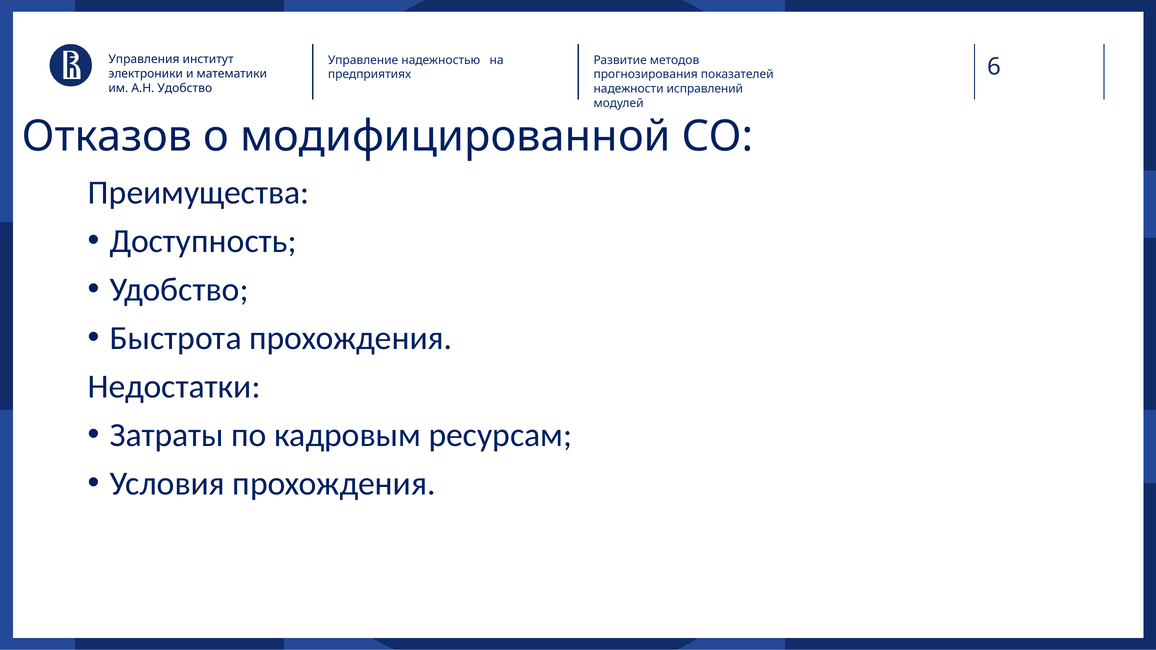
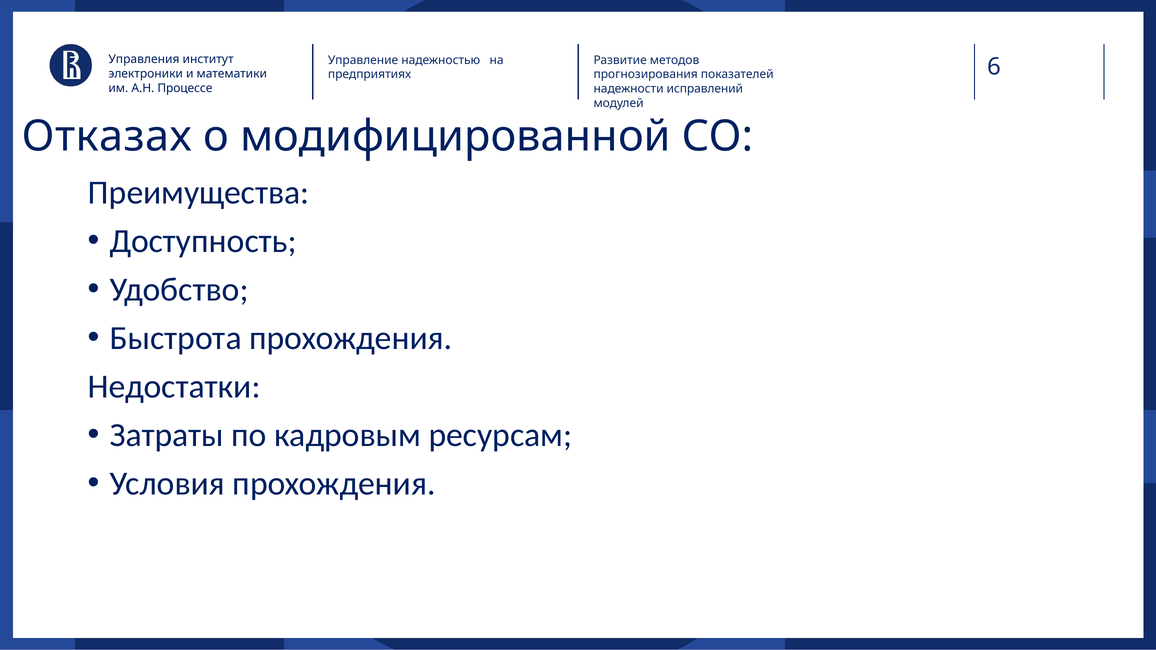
А.Н Удобство: Удобство -> Процессе
Отказов: Отказов -> Отказах
